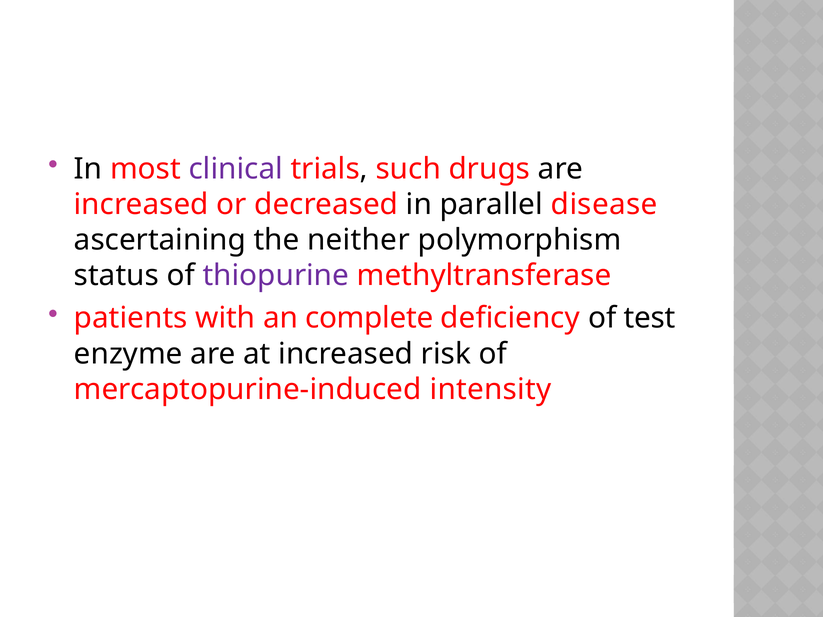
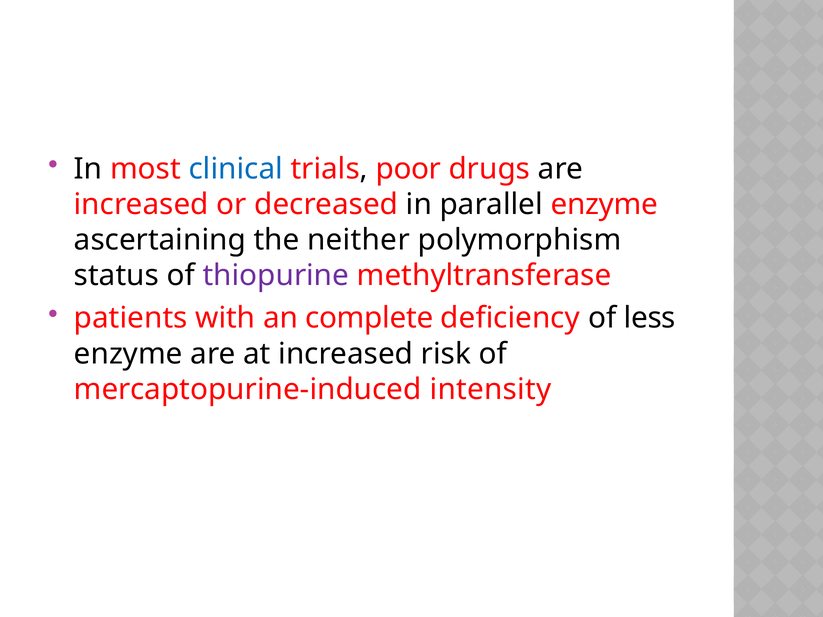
clinical colour: purple -> blue
such: such -> poor
parallel disease: disease -> enzyme
test: test -> less
